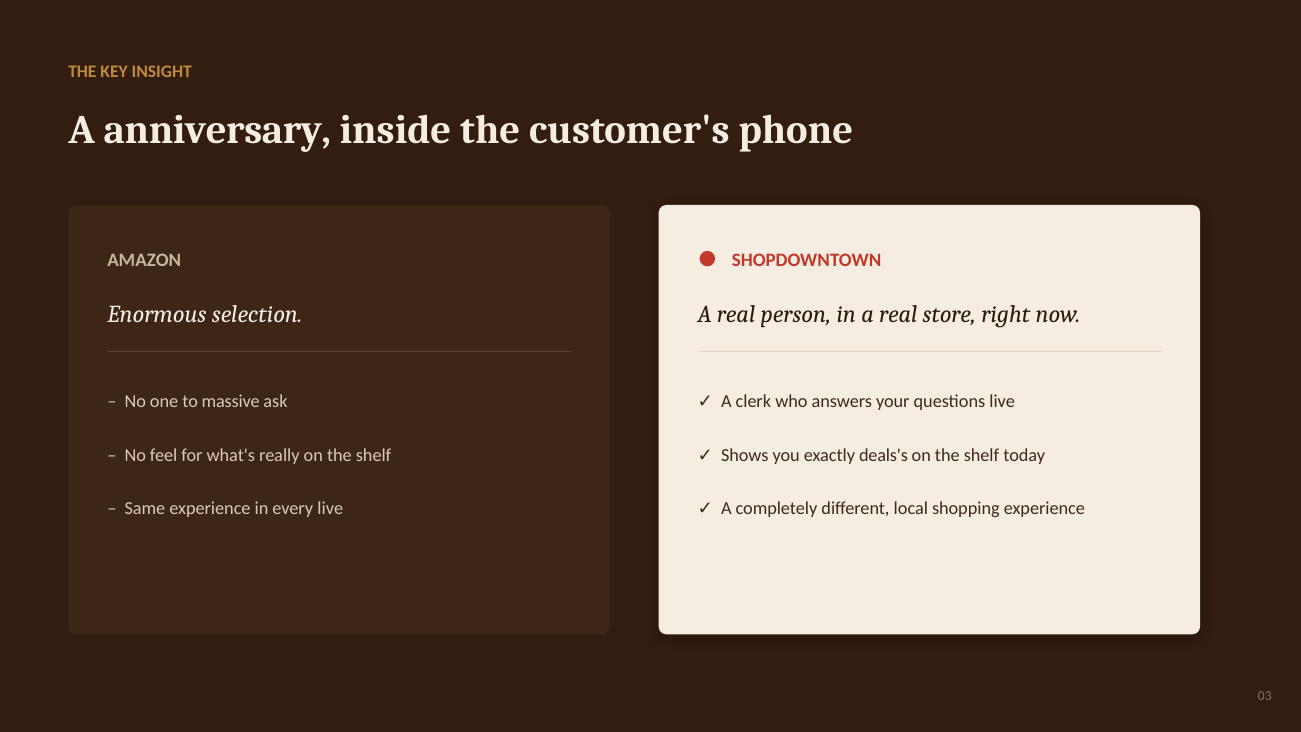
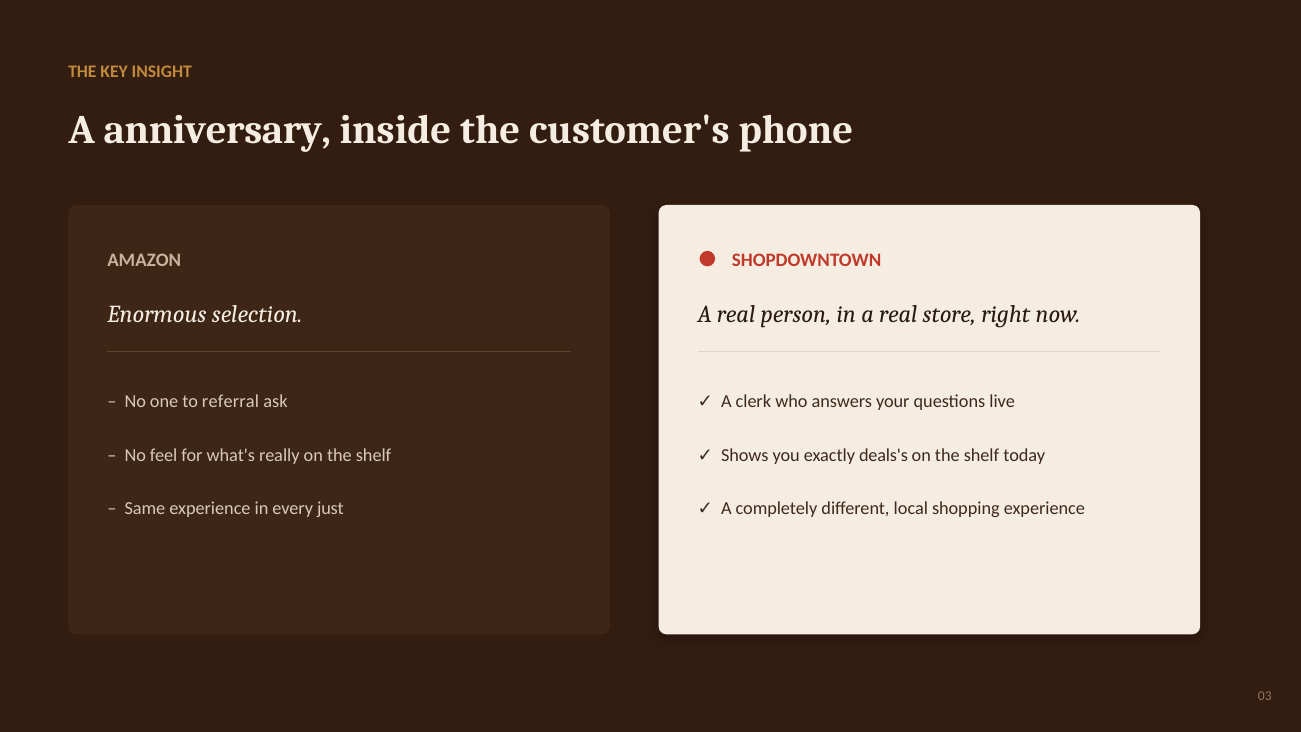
massive: massive -> referral
every live: live -> just
